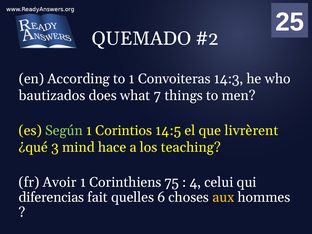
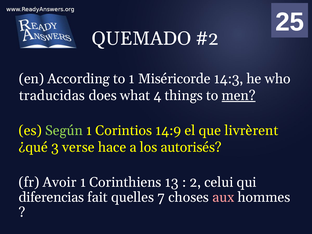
Convoiteras: Convoiteras -> Miséricorde
bautizados: bautizados -> traducidas
7: 7 -> 4
men underline: none -> present
14:5: 14:5 -> 14:9
mind: mind -> verse
teaching: teaching -> autorisés
Corinthiens 75: 75 -> 13
4: 4 -> 2
6: 6 -> 7
aux colour: yellow -> pink
